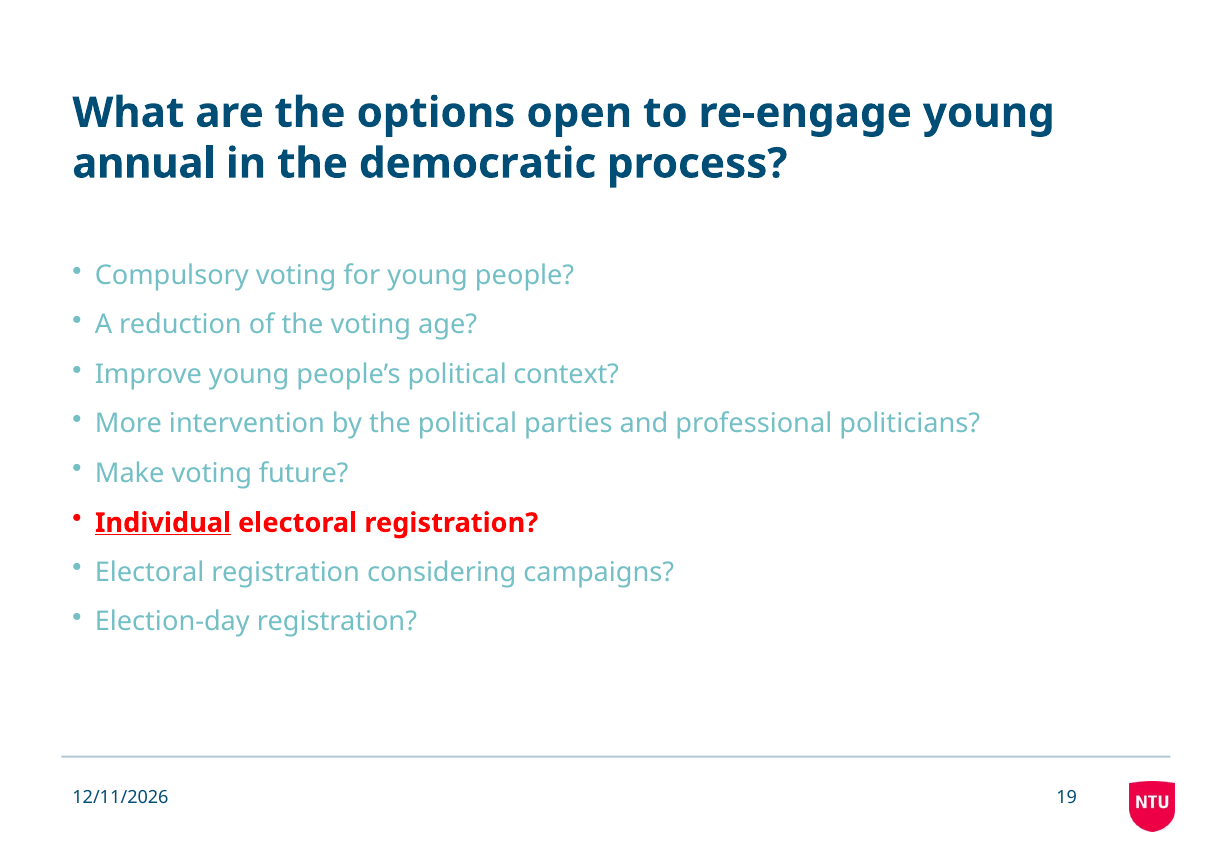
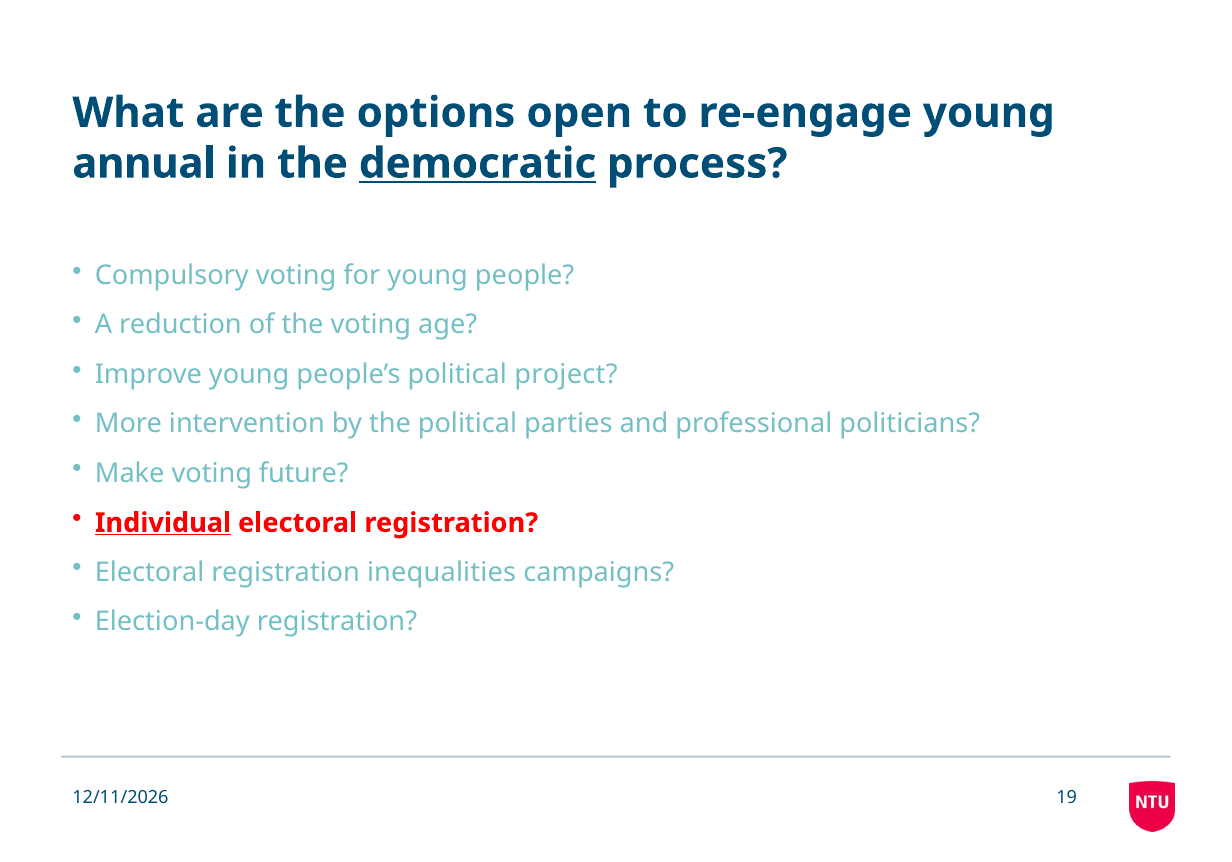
democratic underline: none -> present
context: context -> project
considering: considering -> inequalities
